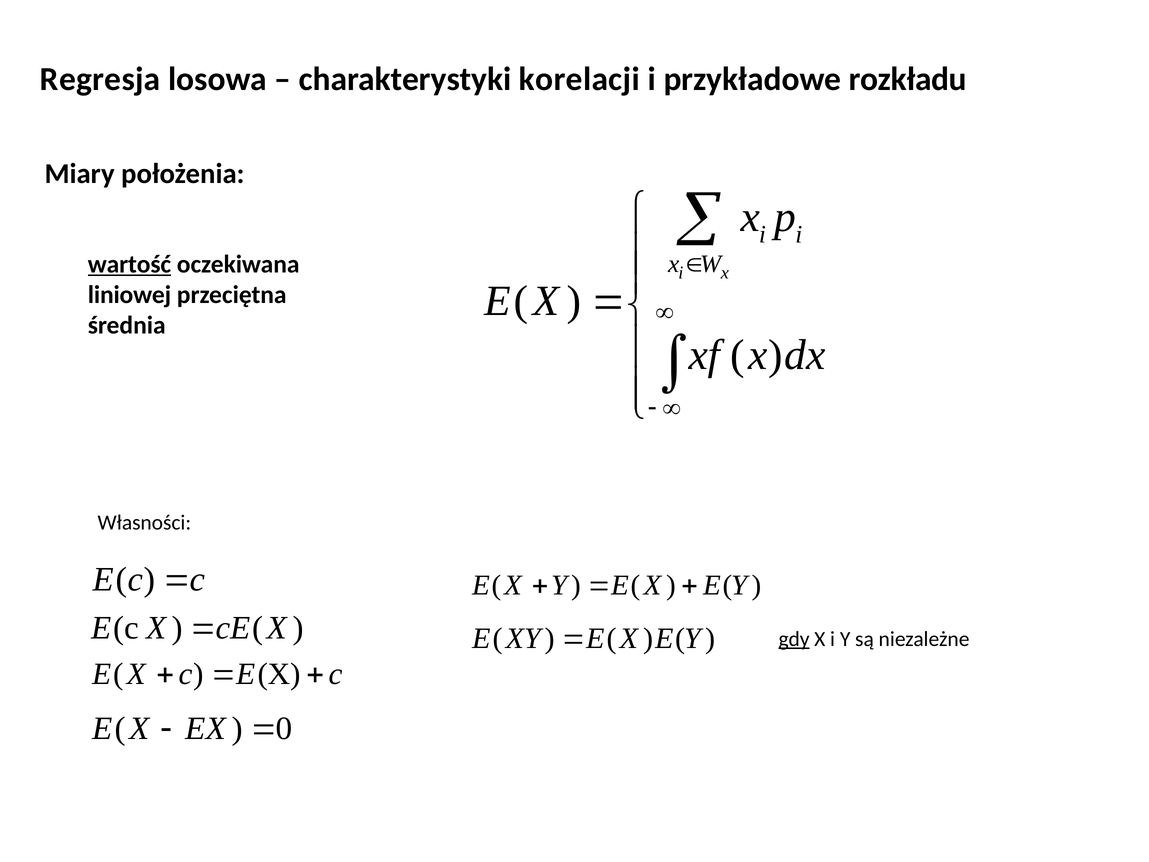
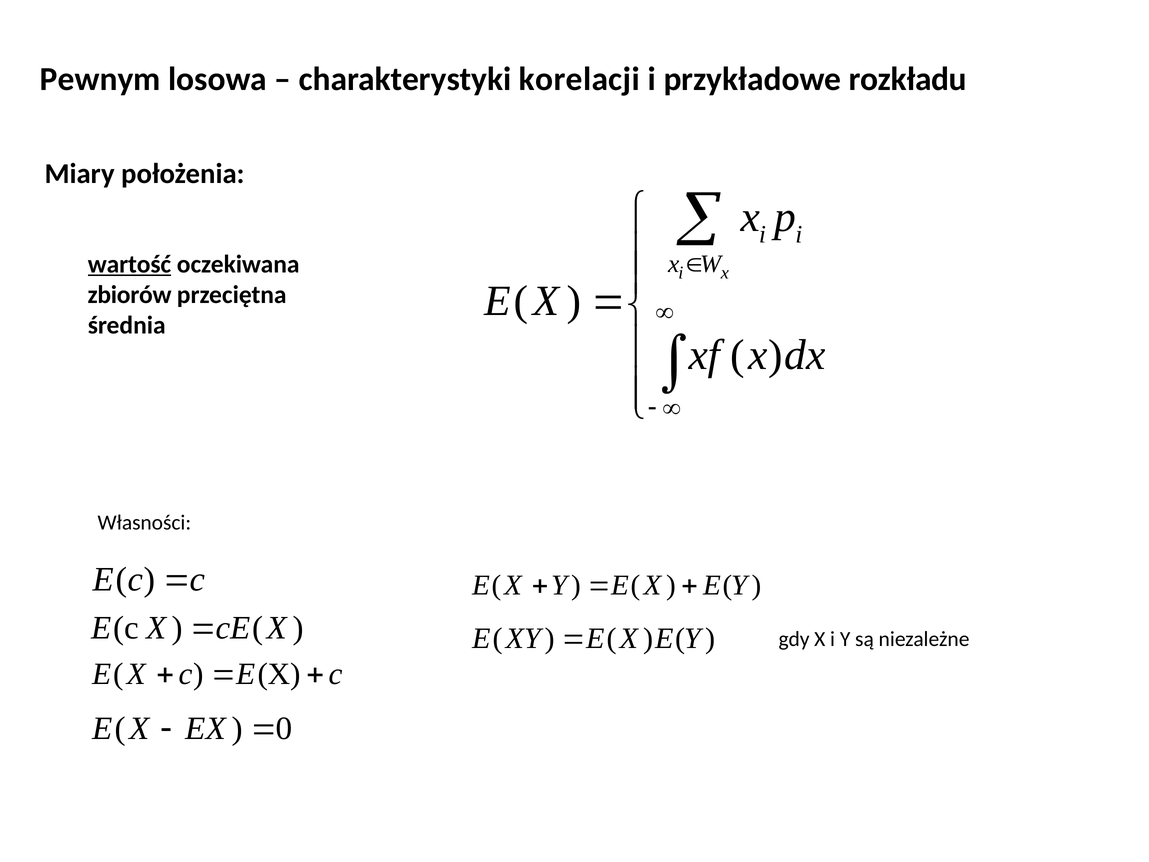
Regresja: Regresja -> Pewnym
liniowej: liniowej -> zbiorów
gdy underline: present -> none
